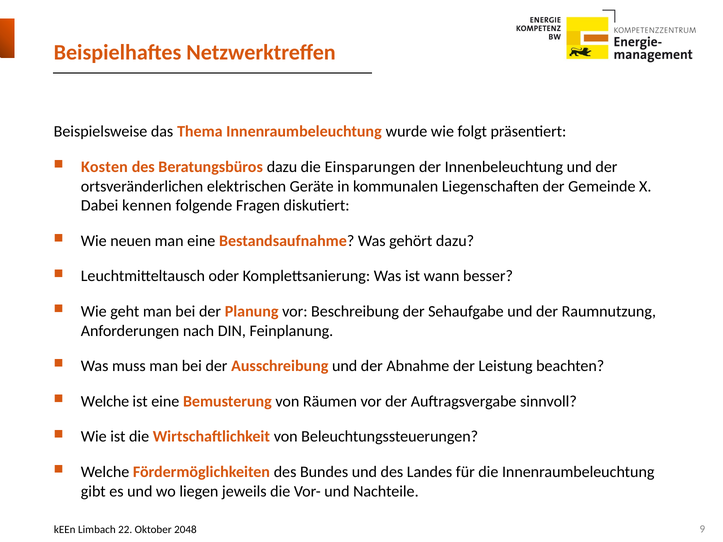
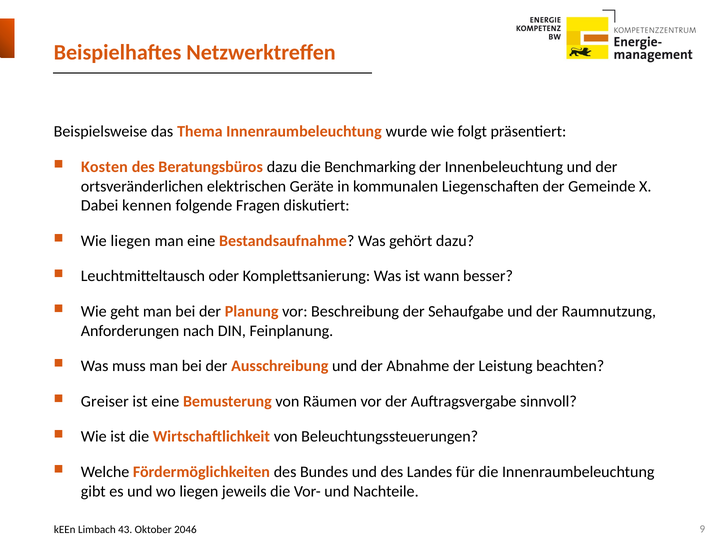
Einsparungen: Einsparungen -> Benchmarking
Wie neuen: neuen -> liegen
Welche at (105, 402): Welche -> Greiser
22: 22 -> 43
2048: 2048 -> 2046
